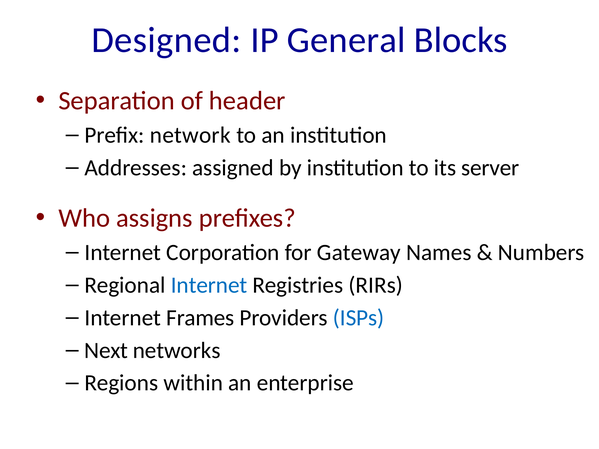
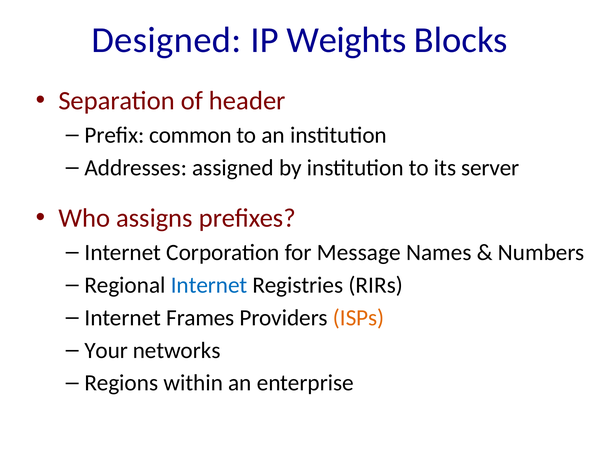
General: General -> Weights
network: network -> common
Gateway: Gateway -> Message
ISPs colour: blue -> orange
Next: Next -> Your
